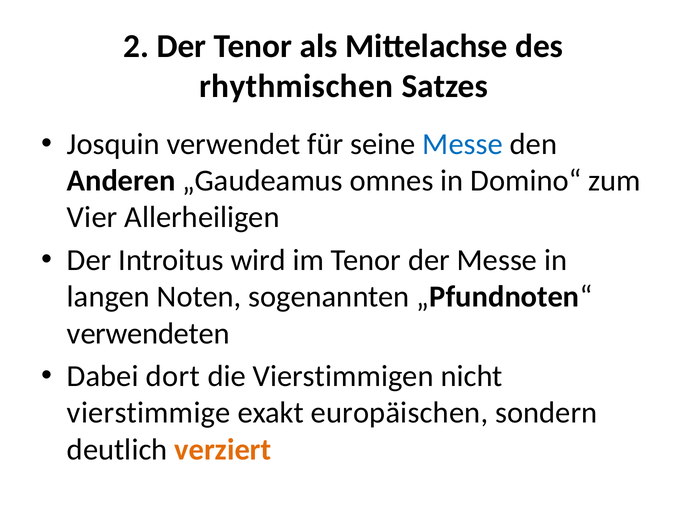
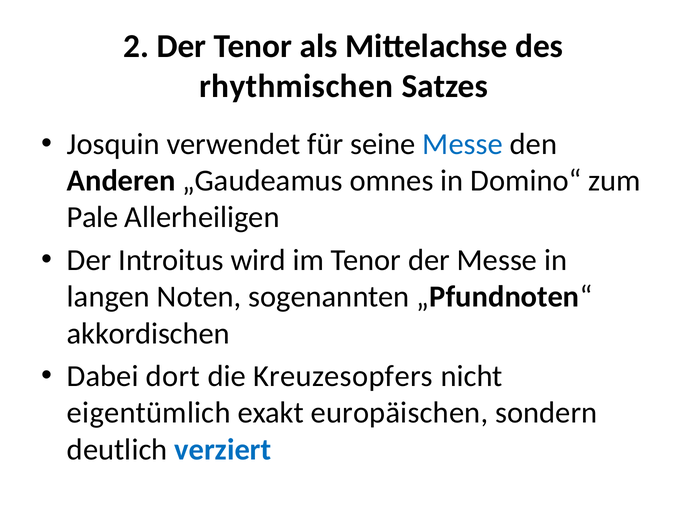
Vier: Vier -> Pale
verwendeten: verwendeten -> akkordischen
Vierstimmigen: Vierstimmigen -> Kreuzesopfers
vierstimmige: vierstimmige -> eigentümlich
verziert colour: orange -> blue
